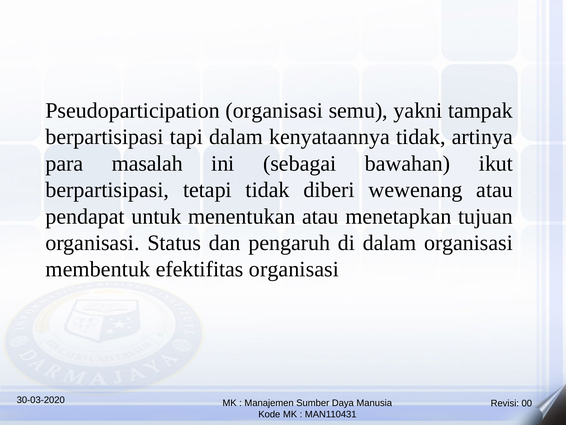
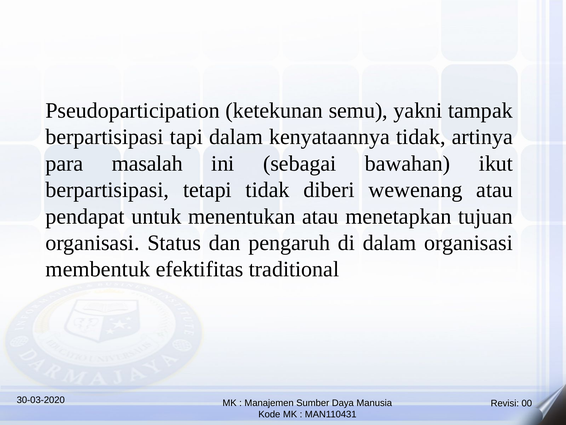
Pseudoparticipation organisasi: organisasi -> ketekunan
efektifitas organisasi: organisasi -> traditional
